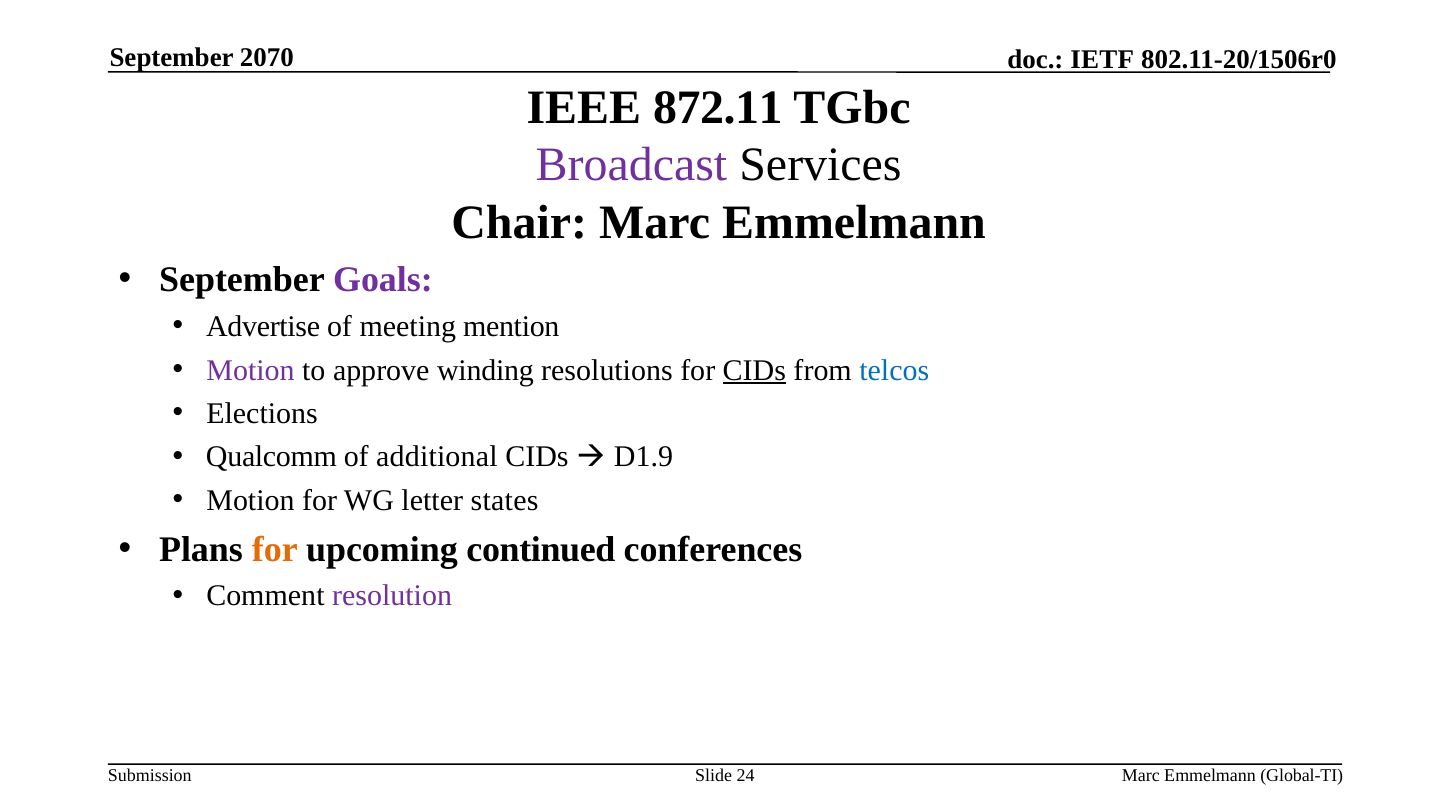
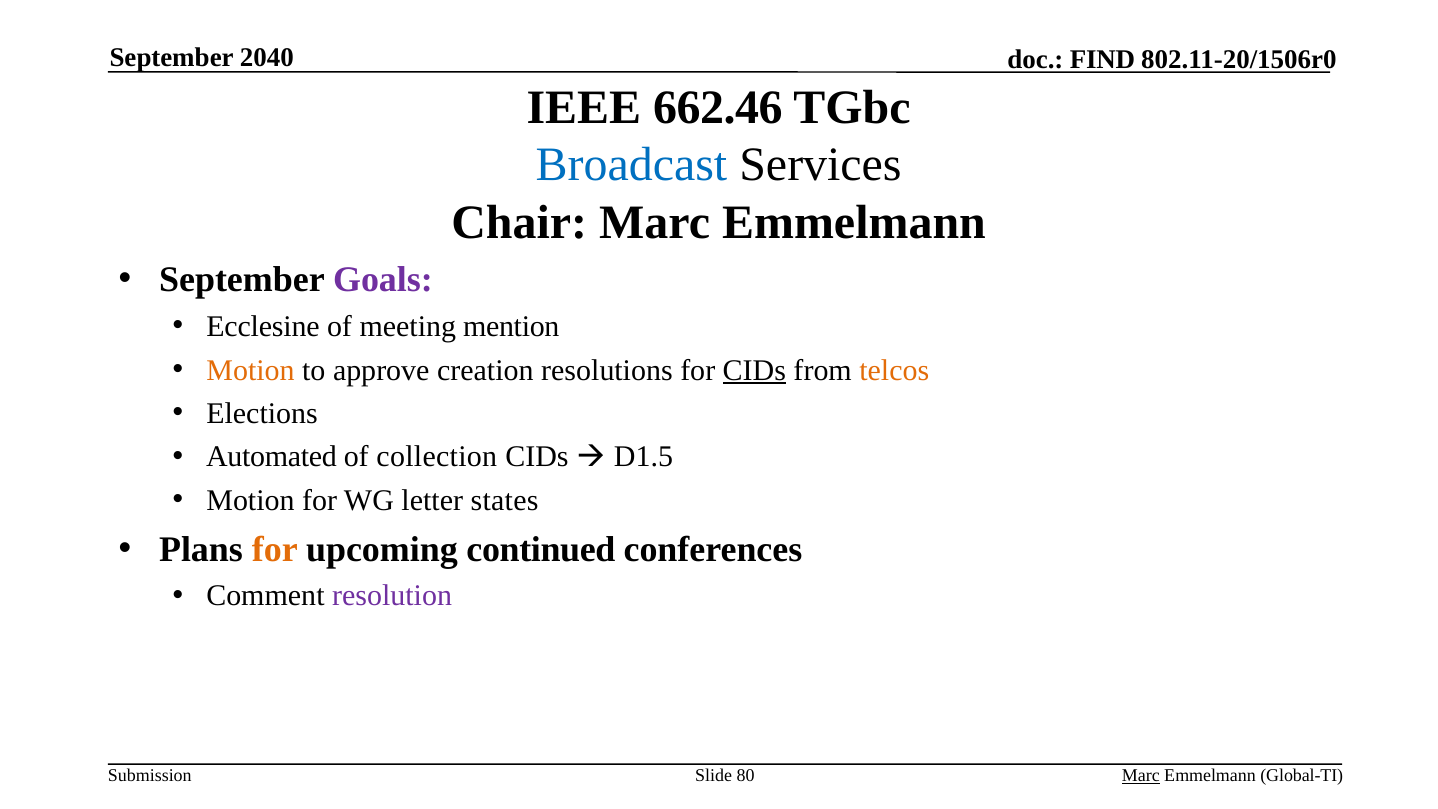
2070: 2070 -> 2040
IETF: IETF -> FIND
872.11: 872.11 -> 662.46
Broadcast colour: purple -> blue
Advertise: Advertise -> Ecclesine
Motion at (250, 370) colour: purple -> orange
winding: winding -> creation
telcos colour: blue -> orange
Qualcomm: Qualcomm -> Automated
additional: additional -> collection
D1.9: D1.9 -> D1.5
24: 24 -> 80
Marc at (1141, 776) underline: none -> present
